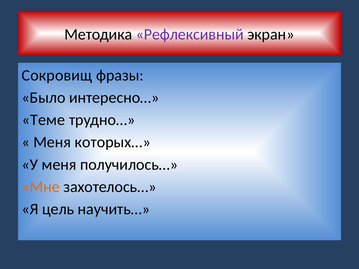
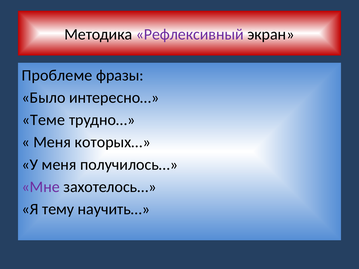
Сокровищ: Сокровищ -> Проблеме
Мне colour: orange -> purple
цель: цель -> тему
